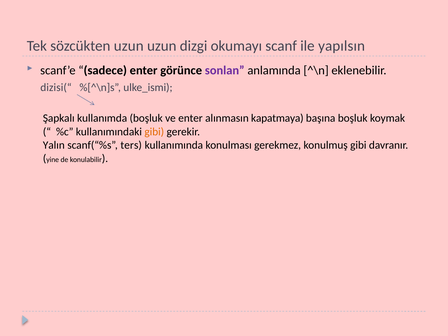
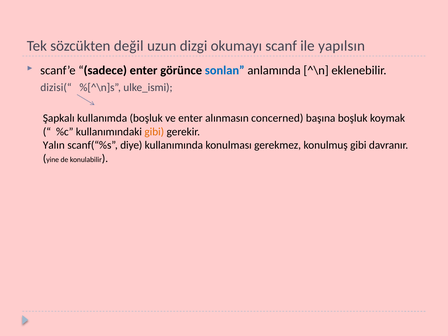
sözcükten uzun: uzun -> değil
sonlan colour: purple -> blue
kapatmaya: kapatmaya -> concerned
ters: ters -> diye
